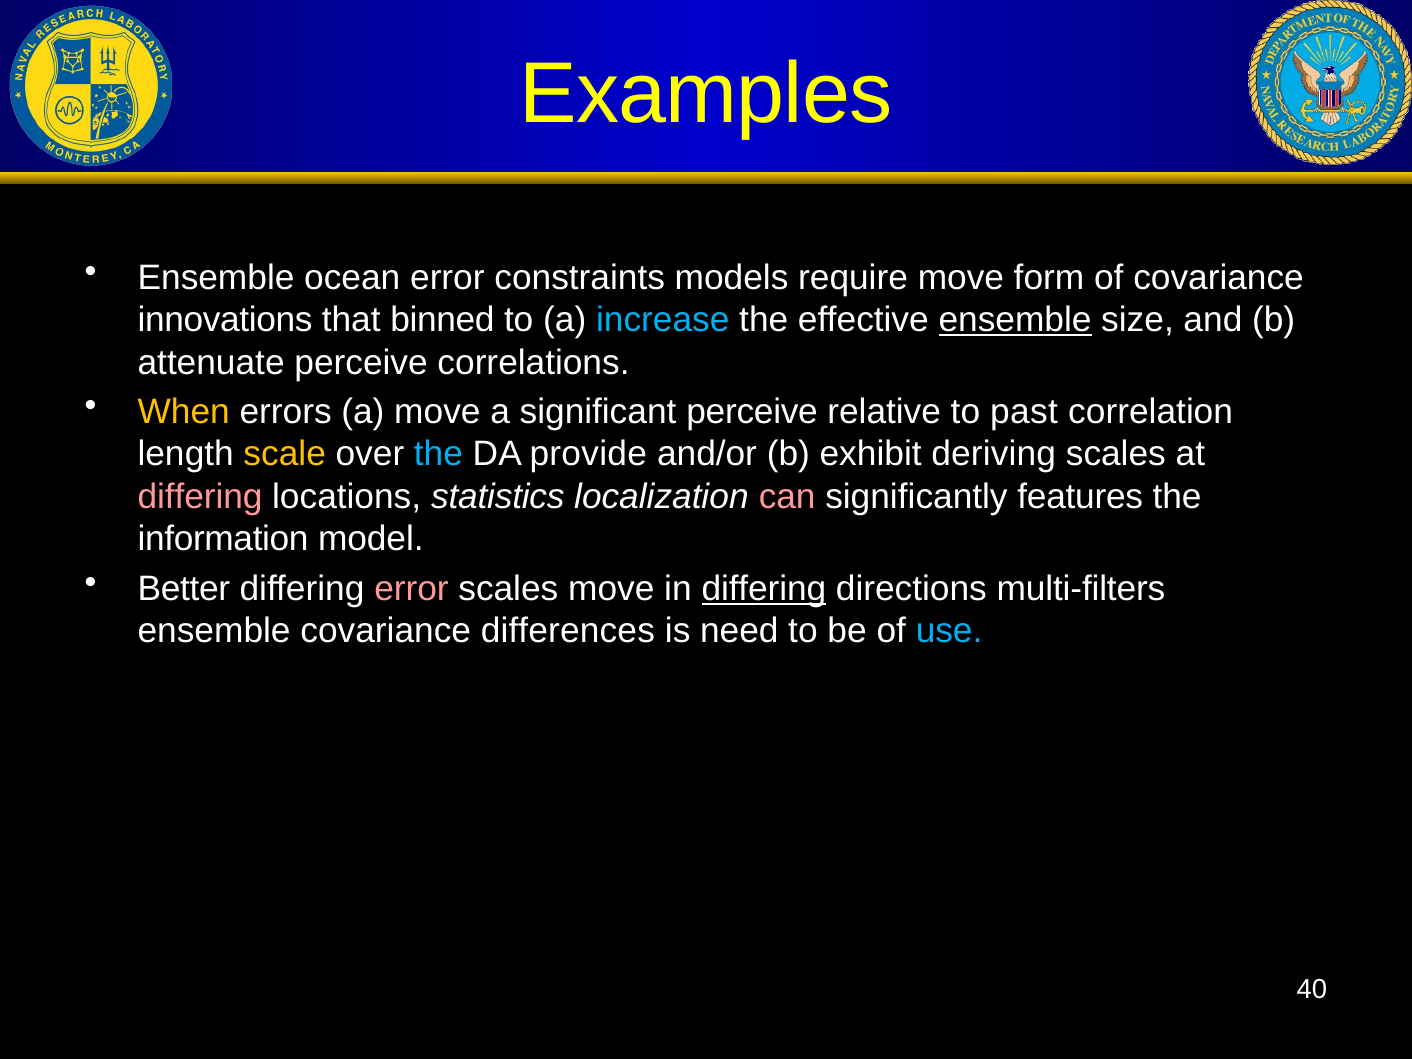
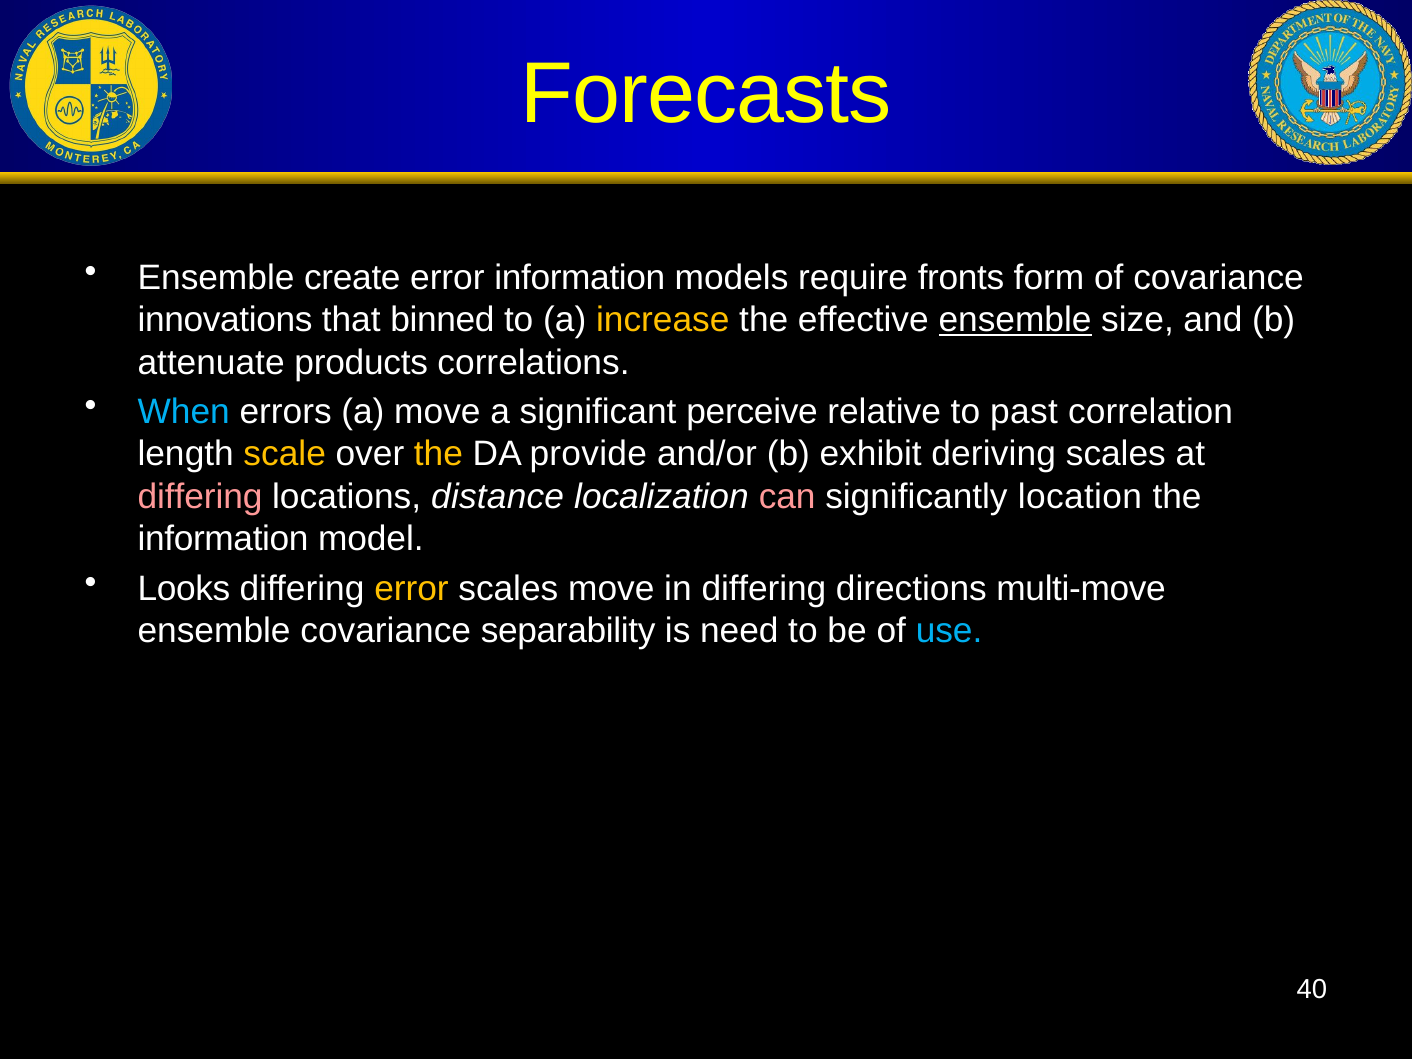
Examples: Examples -> Forecasts
ocean: ocean -> create
error constraints: constraints -> information
require move: move -> fronts
increase colour: light blue -> yellow
attenuate perceive: perceive -> products
When colour: yellow -> light blue
the at (438, 454) colour: light blue -> yellow
statistics: statistics -> distance
features: features -> location
Better: Better -> Looks
error at (411, 588) colour: pink -> yellow
differing at (764, 588) underline: present -> none
multi-filters: multi-filters -> multi-move
differences: differences -> separability
